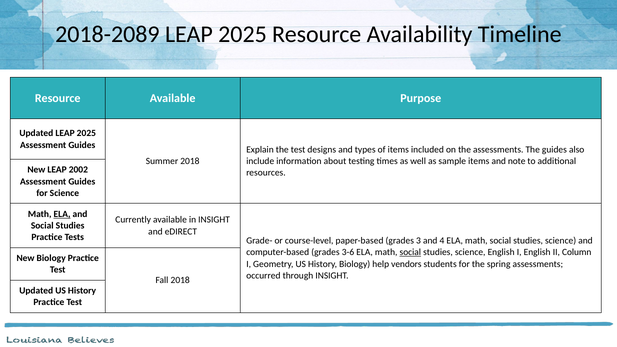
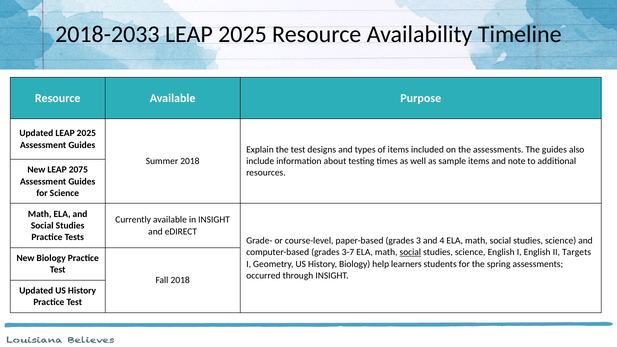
2018-2089: 2018-2089 -> 2018-2033
2002: 2002 -> 2075
ELA at (62, 214) underline: present -> none
3-6: 3-6 -> 3-7
Column: Column -> Targets
vendors: vendors -> learners
